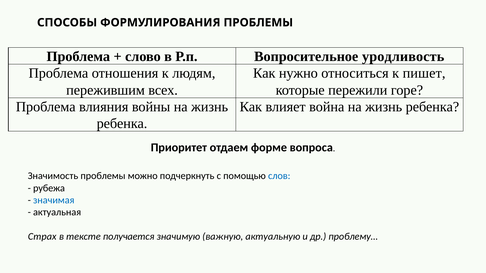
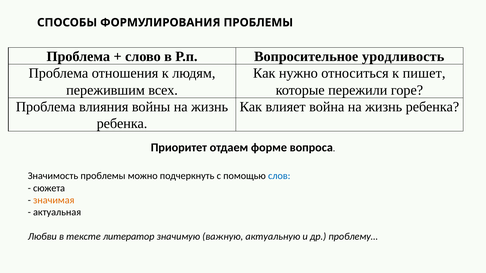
рубежа: рубежа -> сюжета
значимая colour: blue -> orange
Страх: Страх -> Любви
получается: получается -> литератор
